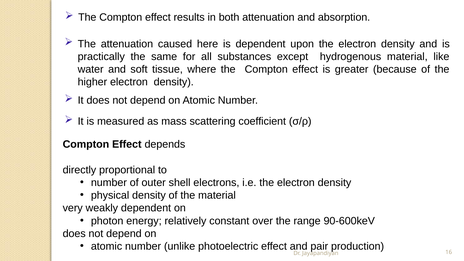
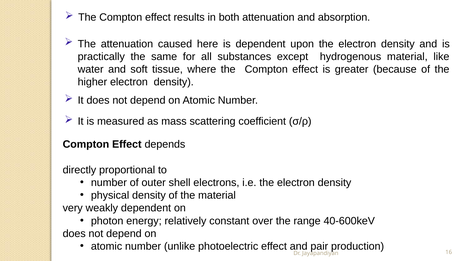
90-600keV: 90-600keV -> 40-600keV
